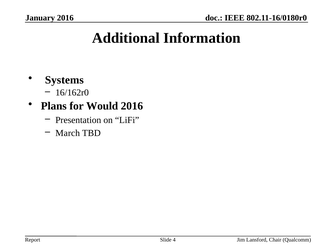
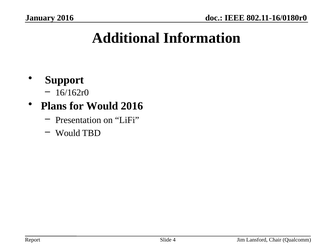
Systems: Systems -> Support
March at (68, 133): March -> Would
